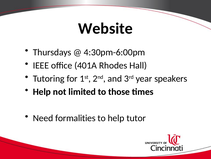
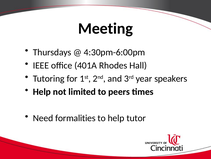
Website: Website -> Meeting
those: those -> peers
